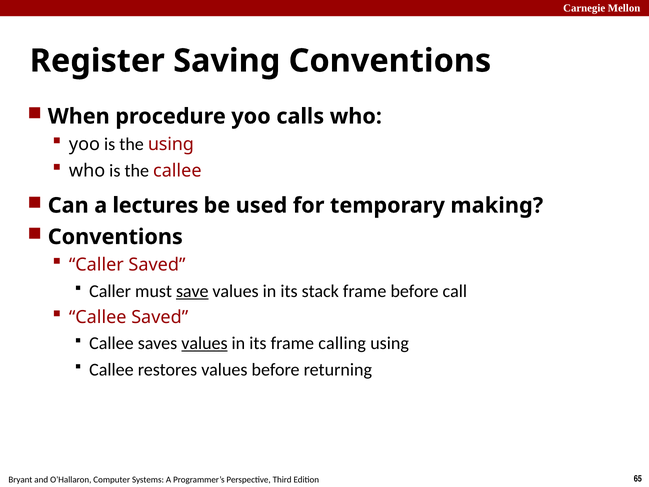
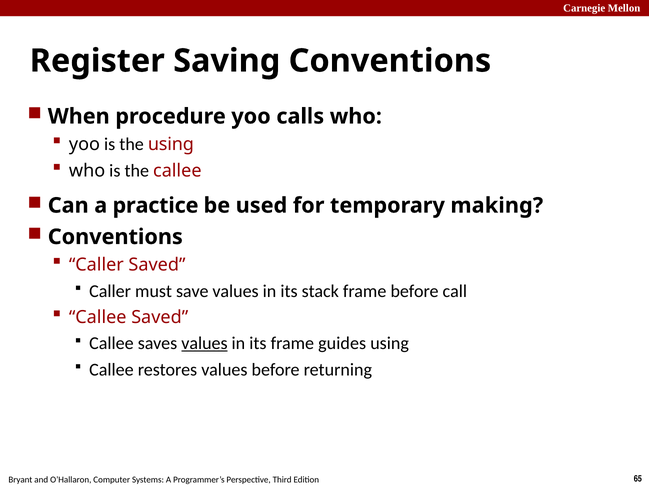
lectures: lectures -> practice
save underline: present -> none
calling: calling -> guides
